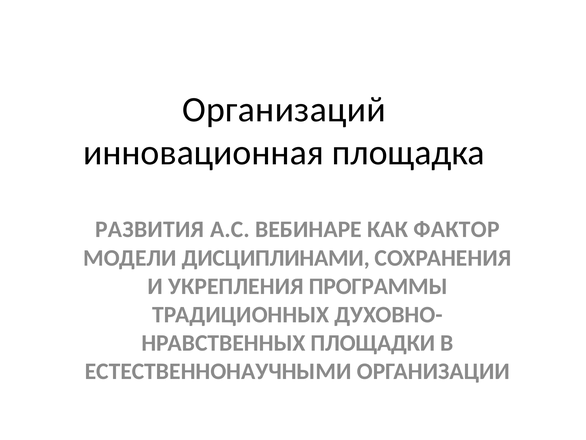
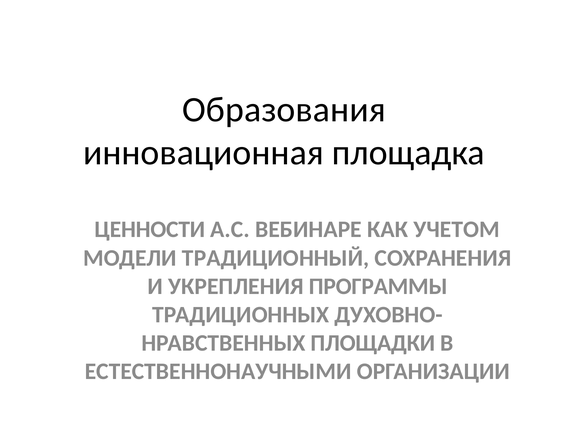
Организаций: Организаций -> Образования
РАЗВИТИЯ: РАЗВИТИЯ -> ЦЕННОСТИ
ФАКТОР: ФАКТОР -> УЧЕТОМ
ДИСЦИПЛИНАМИ: ДИСЦИПЛИНАМИ -> ТРАДИЦИОННЫЙ
